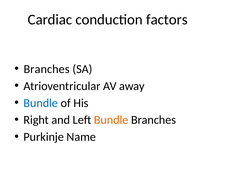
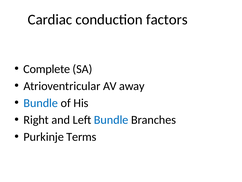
Branches at (47, 69): Branches -> Complete
Bundle at (111, 120) colour: orange -> blue
Name: Name -> Terms
